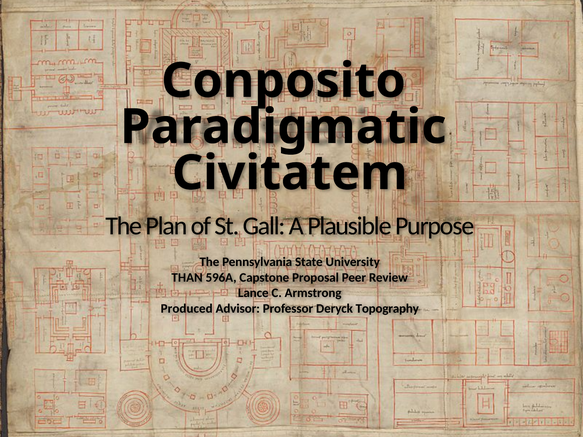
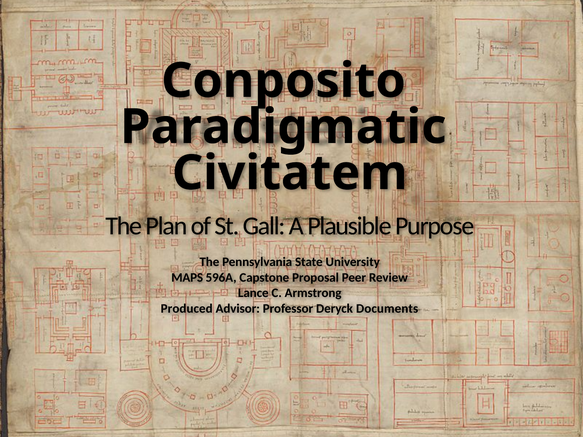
THAN: THAN -> MAPS
Topography: Topography -> Documents
